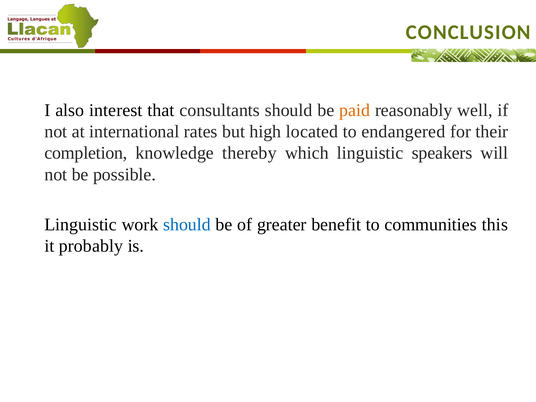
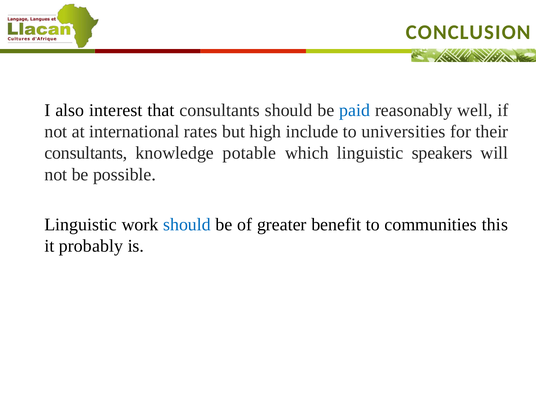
paid colour: orange -> blue
located: located -> include
endangered: endangered -> universities
completion at (86, 153): completion -> consultants
thereby: thereby -> potable
